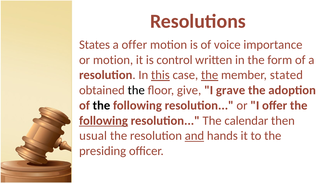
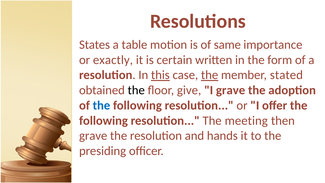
a offer: offer -> table
voice: voice -> same
or motion: motion -> exactly
control: control -> certain
the at (101, 105) colour: black -> blue
following at (103, 121) underline: present -> none
calendar: calendar -> meeting
usual at (93, 136): usual -> grave
and underline: present -> none
